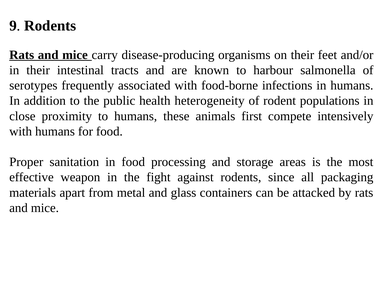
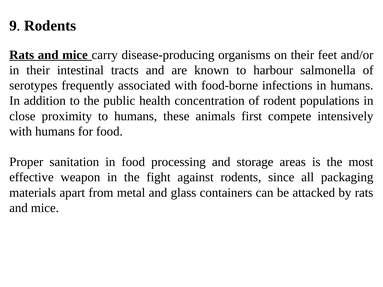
heterogeneity: heterogeneity -> concentration
